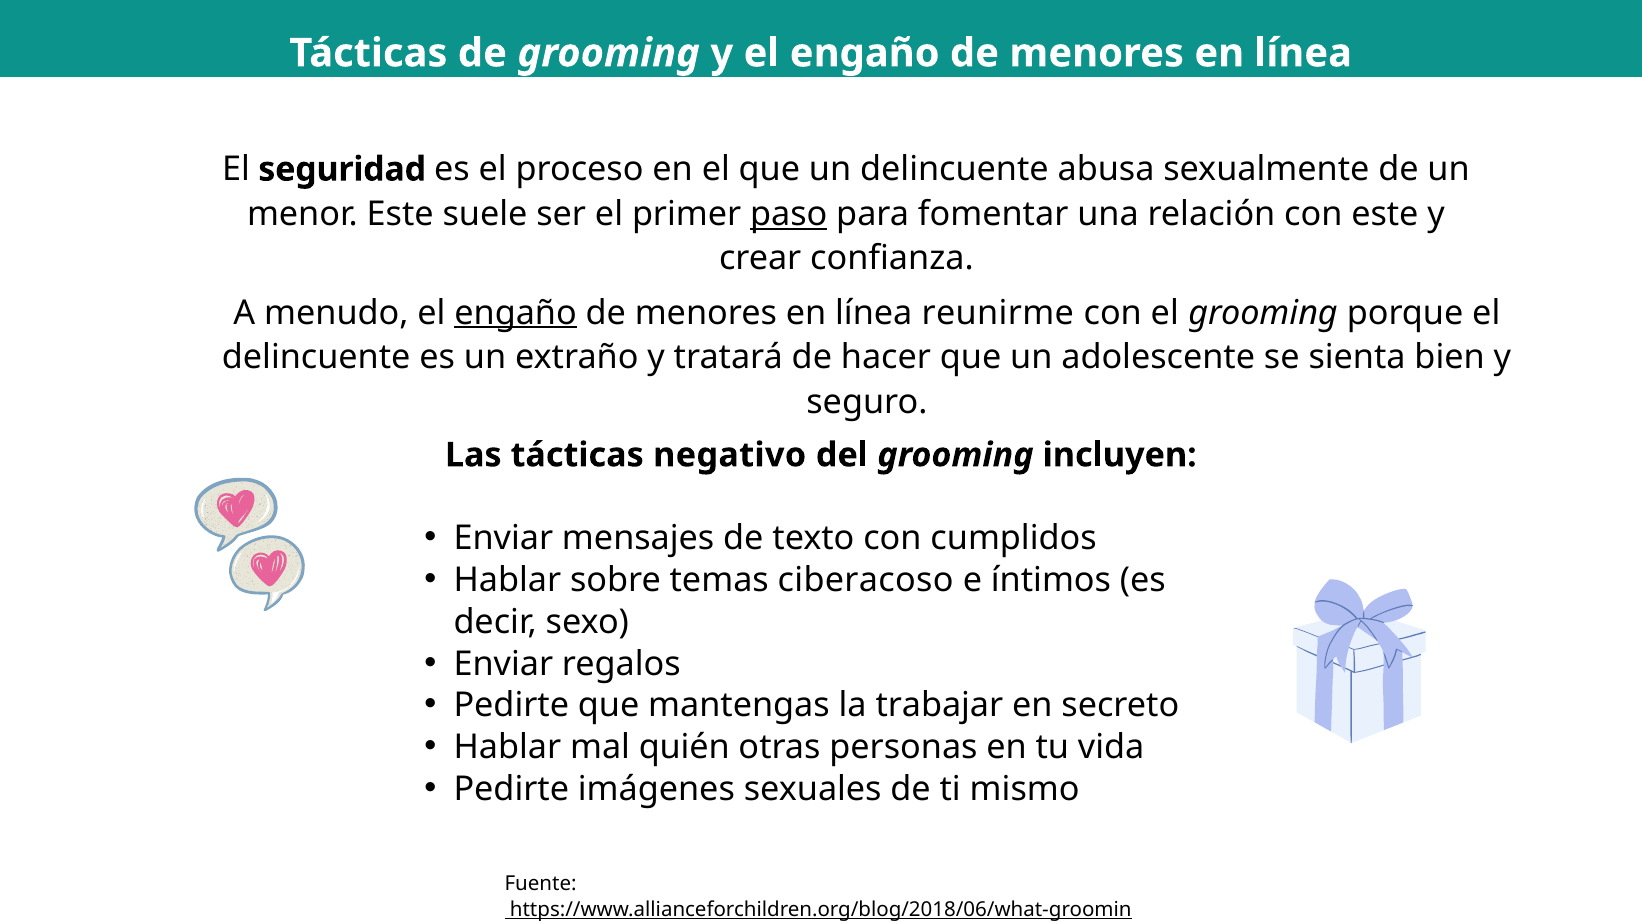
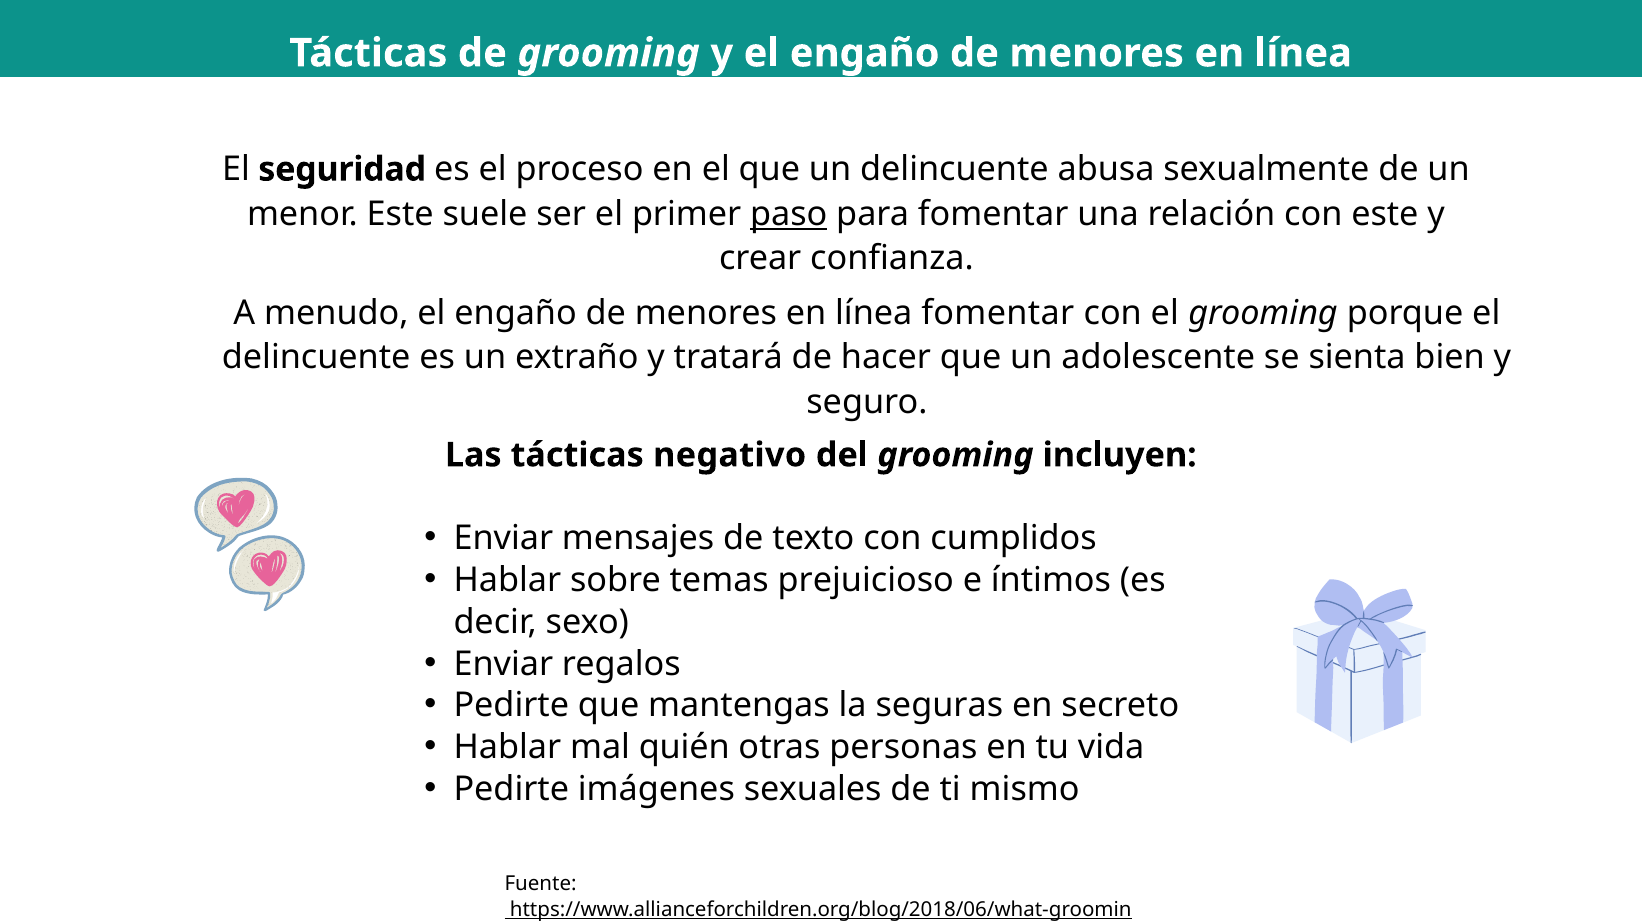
engaño at (516, 313) underline: present -> none
línea reunirme: reunirme -> fomentar
ciberacoso: ciberacoso -> prejuicioso
trabajar: trabajar -> seguras
